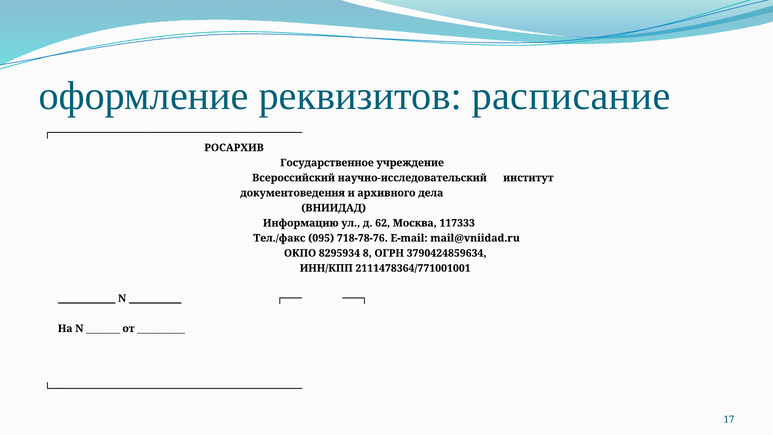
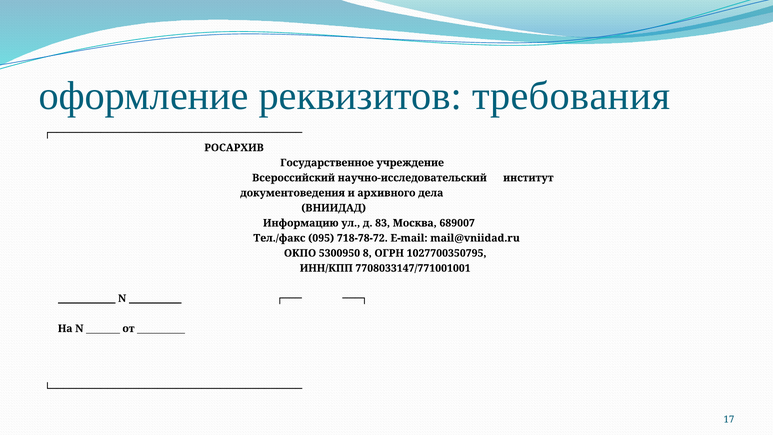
расписание: расписание -> требования
62: 62 -> 83
117333: 117333 -> 689007
718-78-76: 718-78-76 -> 718-78-72
8295934: 8295934 -> 5300950
3790424859634: 3790424859634 -> 1027700350795
2111478364/771001001: 2111478364/771001001 -> 7708033147/771001001
